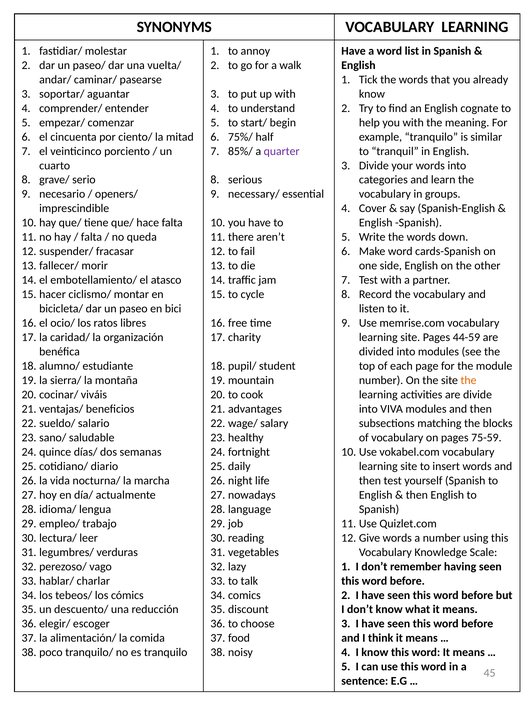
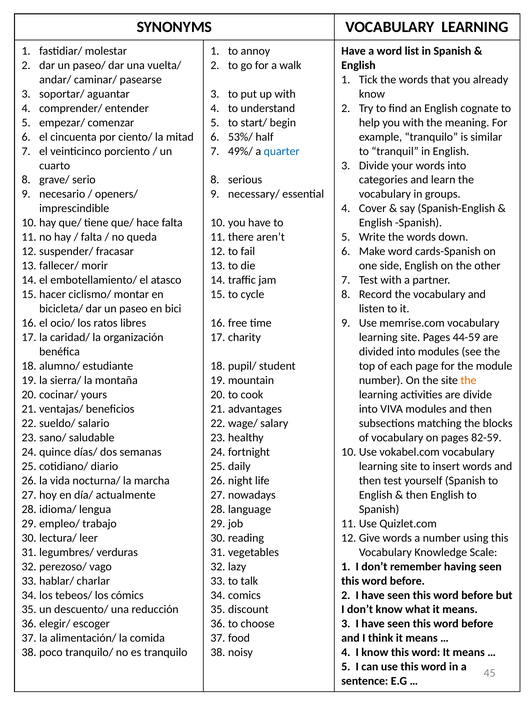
75%/: 75%/ -> 53%/
85%/: 85%/ -> 49%/
quarter colour: purple -> blue
viváis: viváis -> yours
75-59: 75-59 -> 82-59
